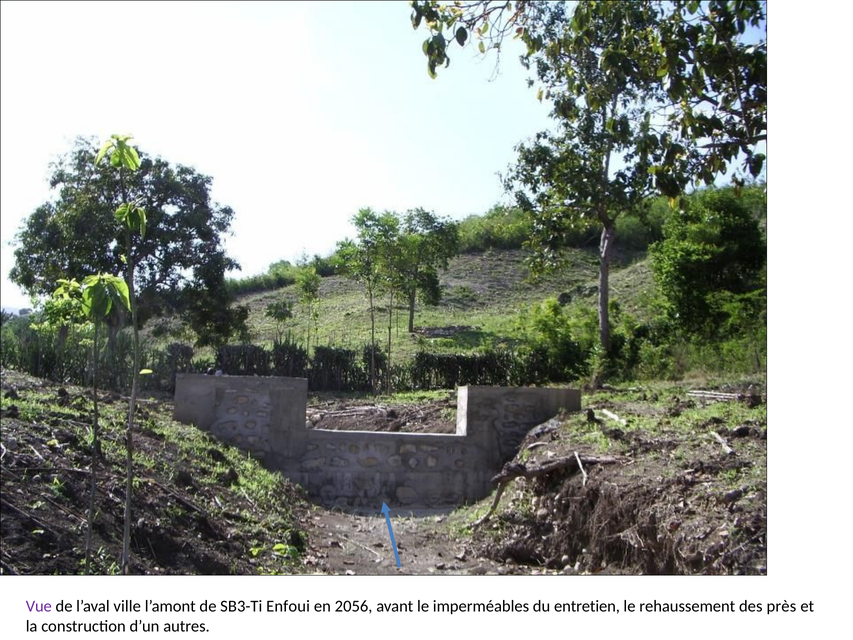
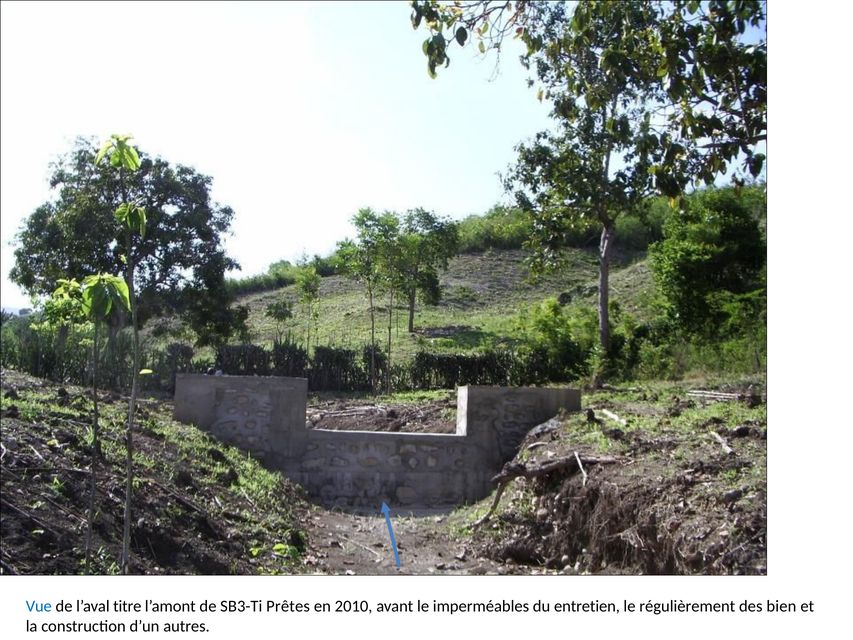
Vue at (39, 606) colour: purple -> blue
ville: ville -> titre
Enfoui: Enfoui -> Prêtes
2056: 2056 -> 2010
rehaussement: rehaussement -> régulièrement
près: près -> bien
